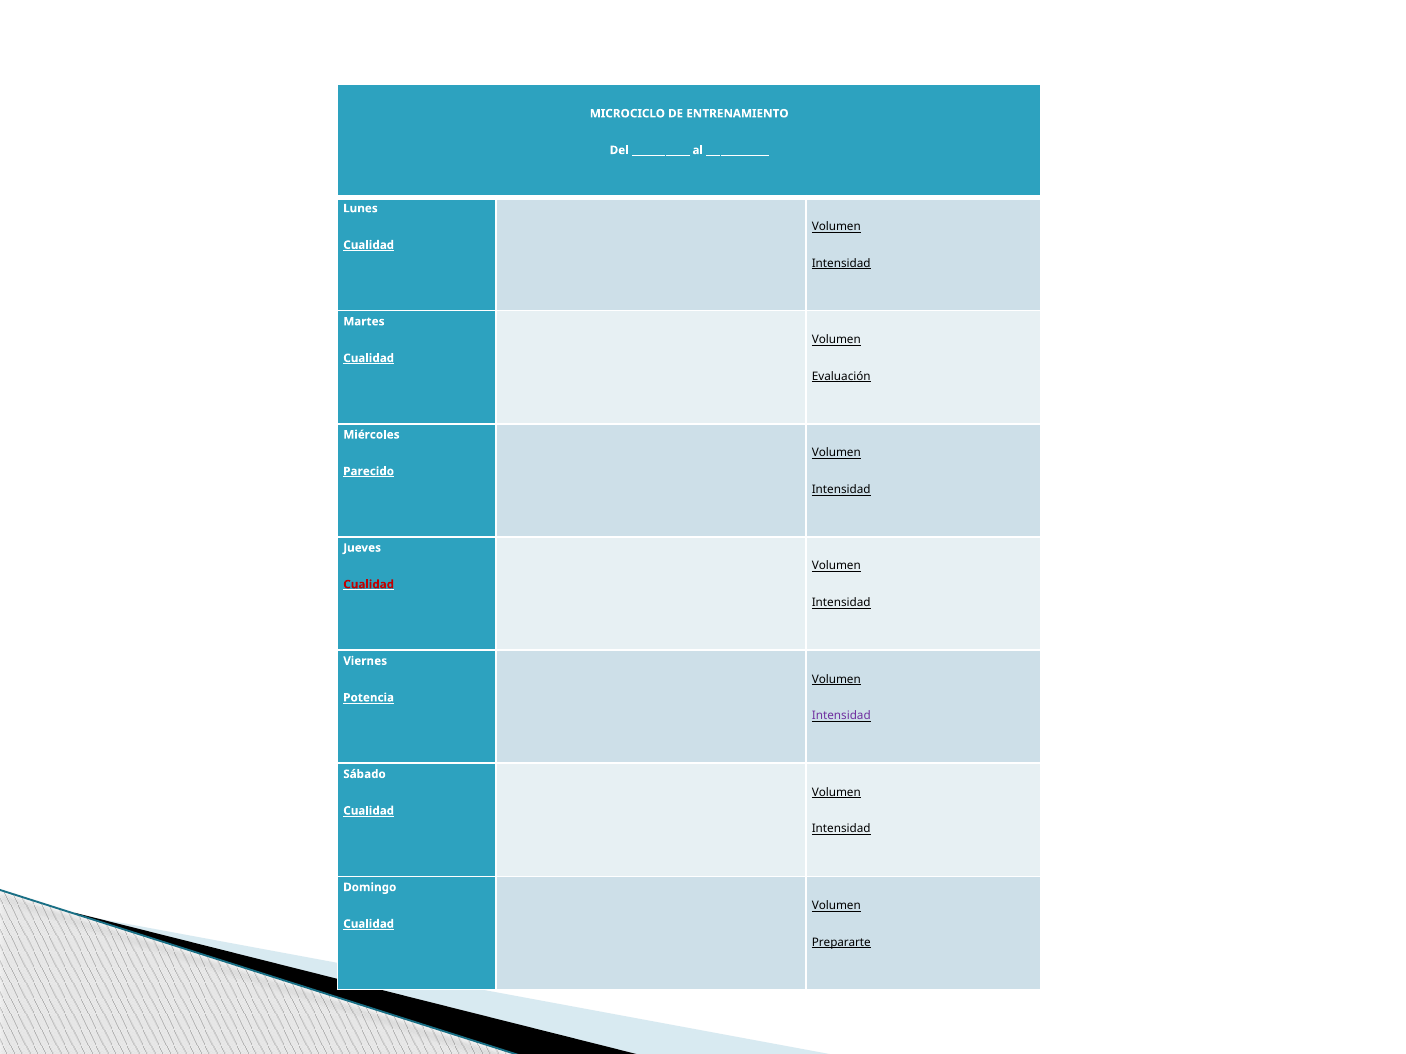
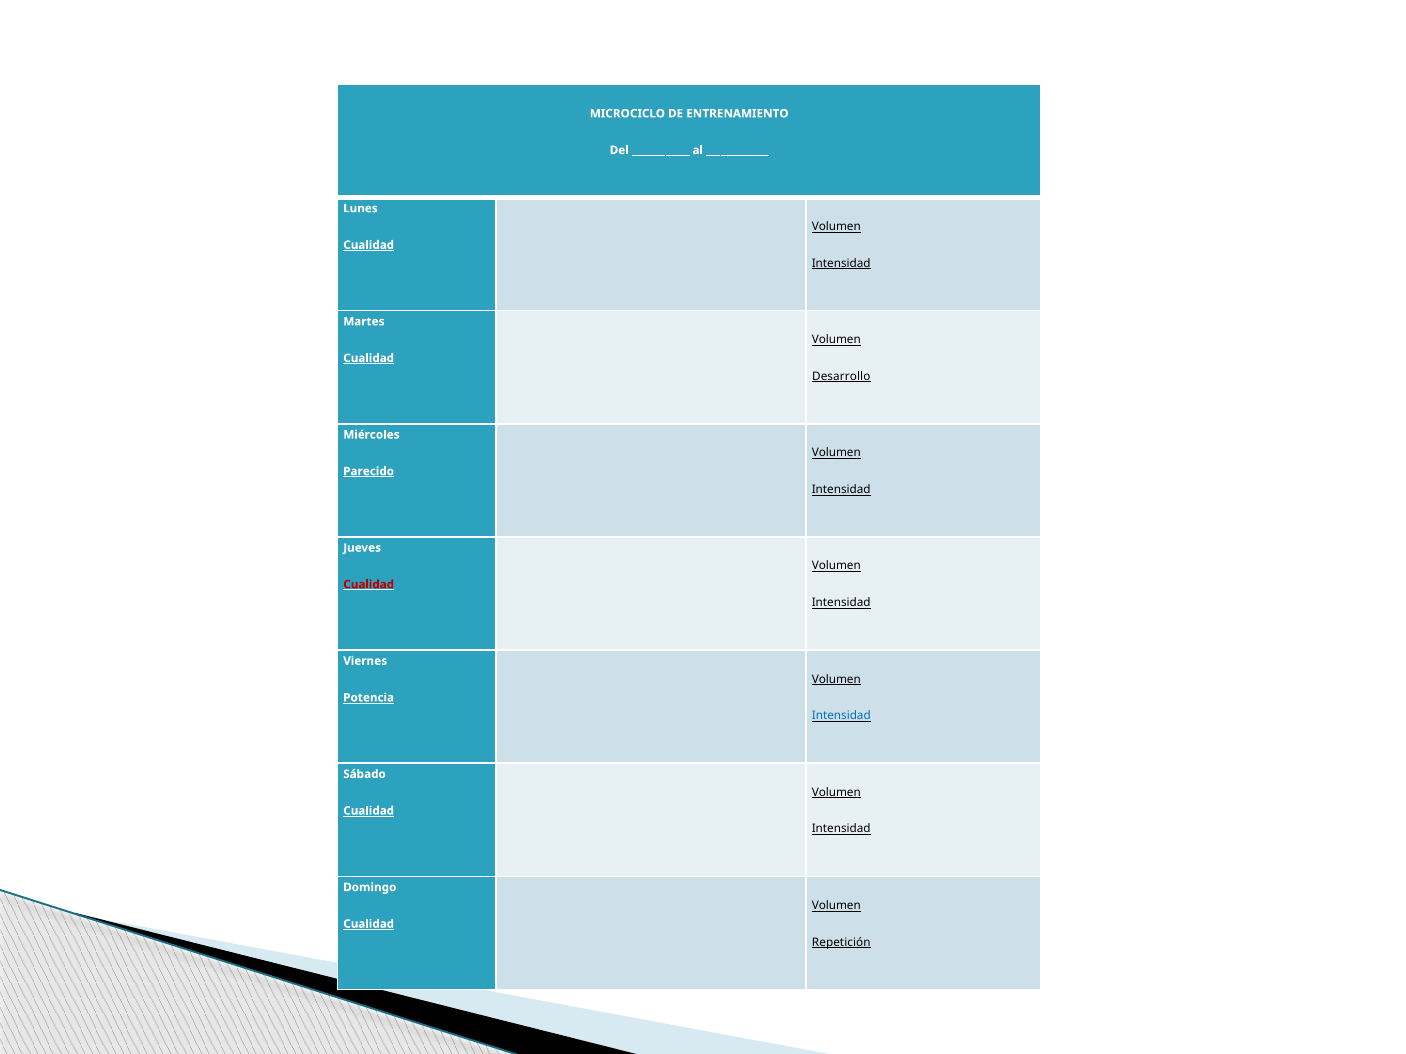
Evaluación: Evaluación -> Desarrollo
Intensidad at (841, 716) colour: purple -> blue
Prepararte: Prepararte -> Repetición
